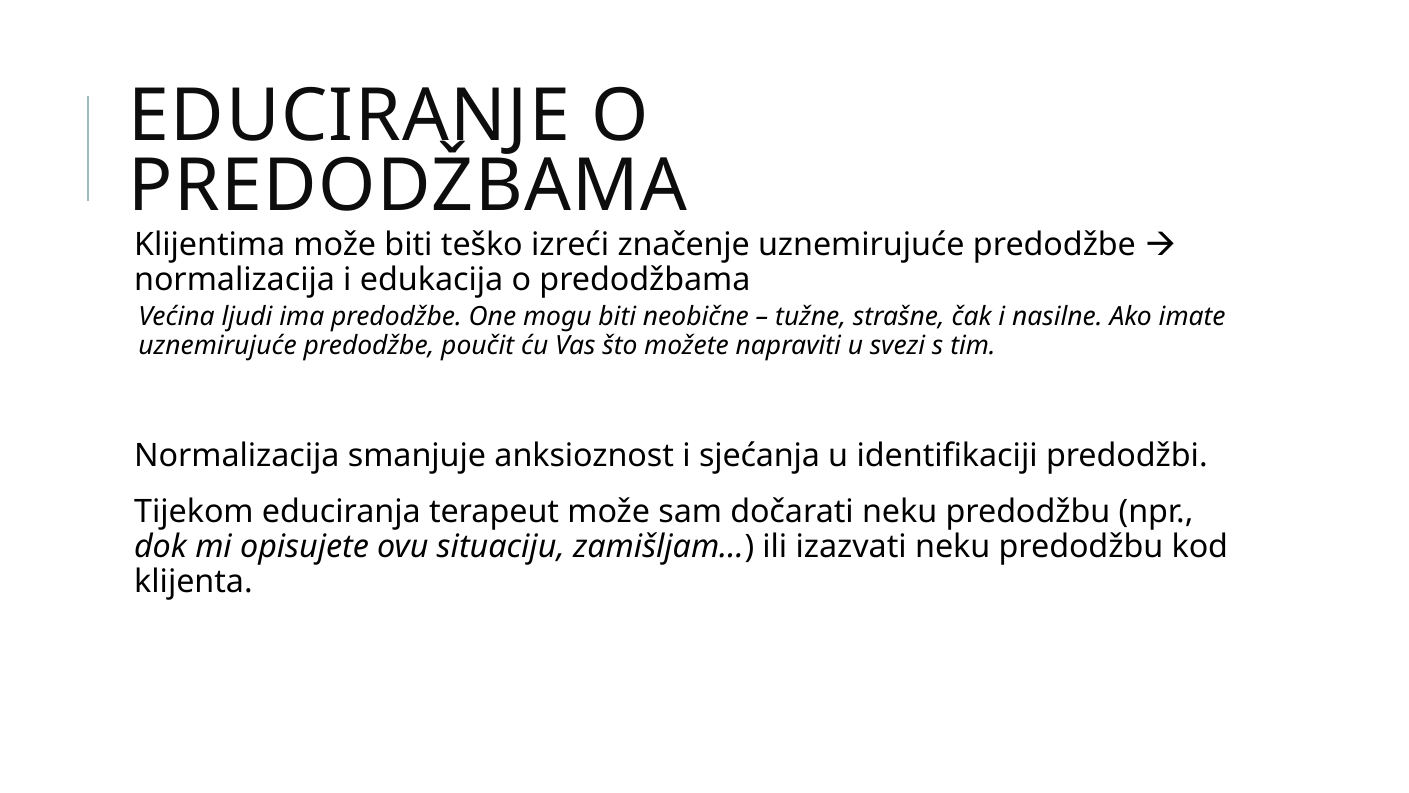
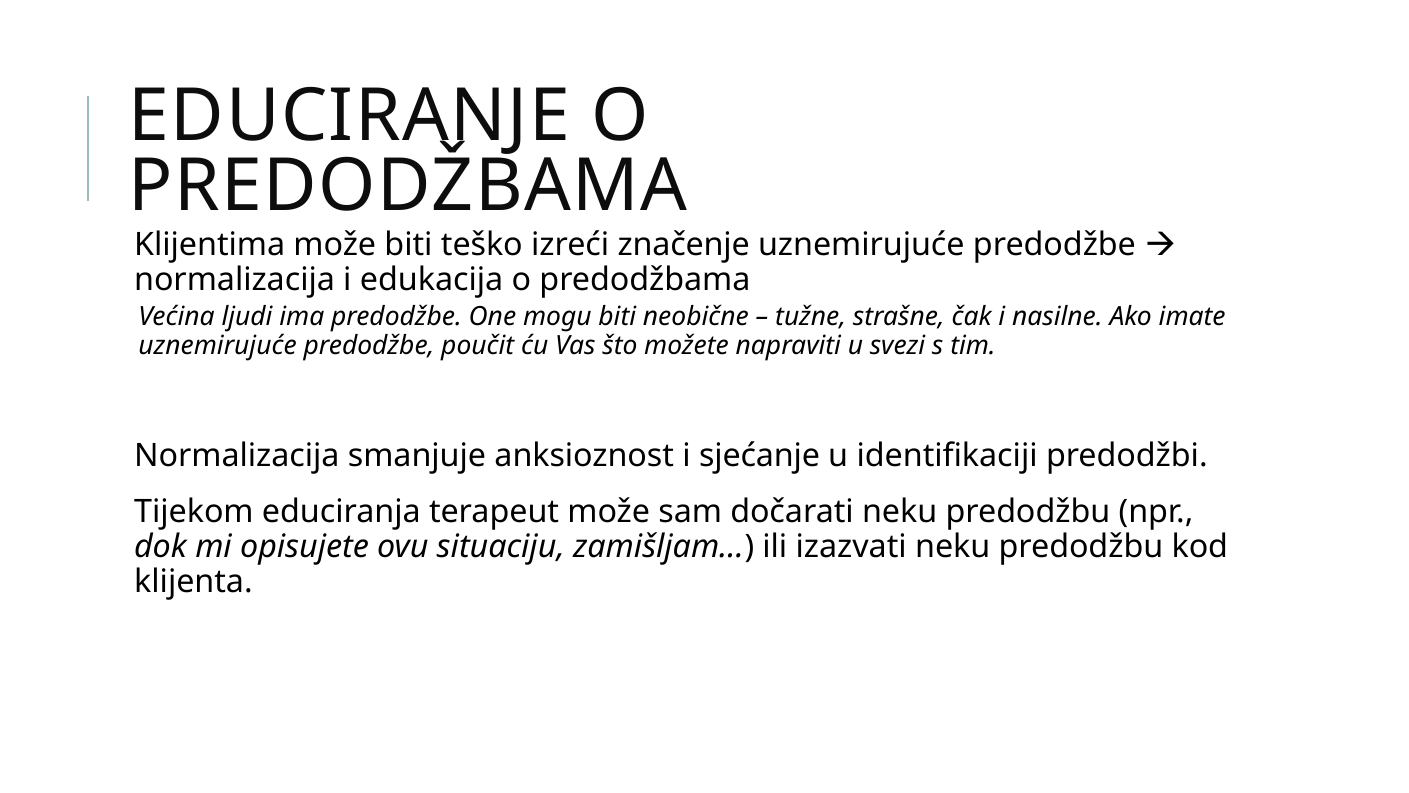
sjećanja: sjećanja -> sjećanje
